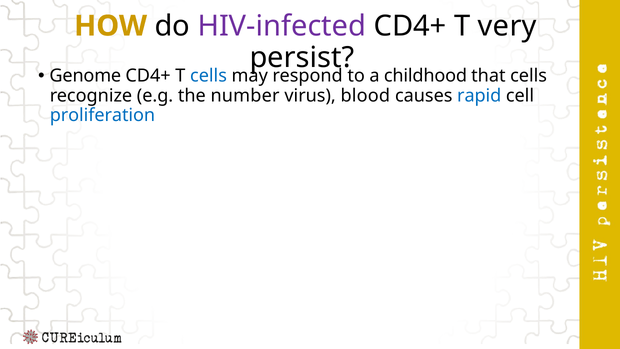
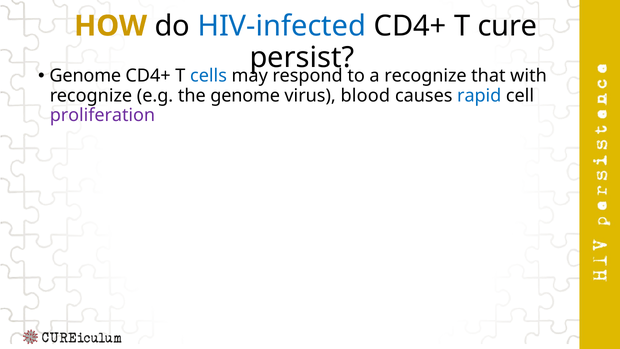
HIV-infected colour: purple -> blue
very: very -> cure
a childhood: childhood -> recognize
that cells: cells -> with
the number: number -> genome
proliferation colour: blue -> purple
